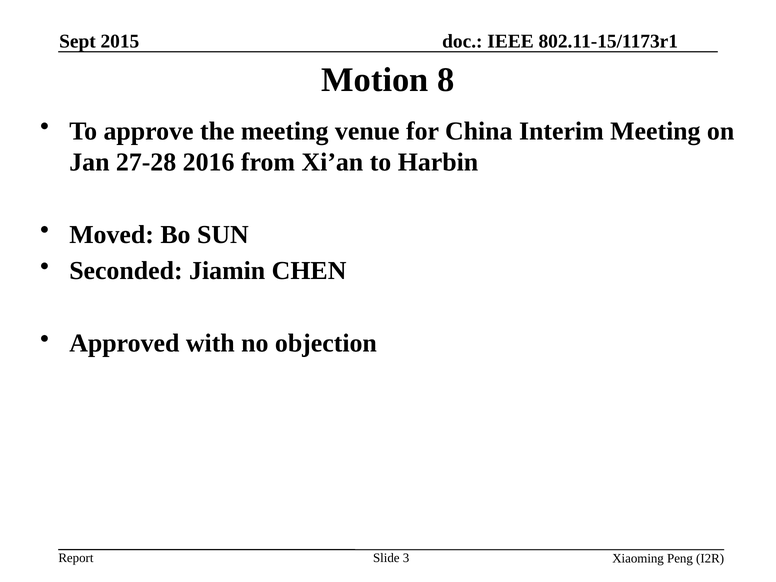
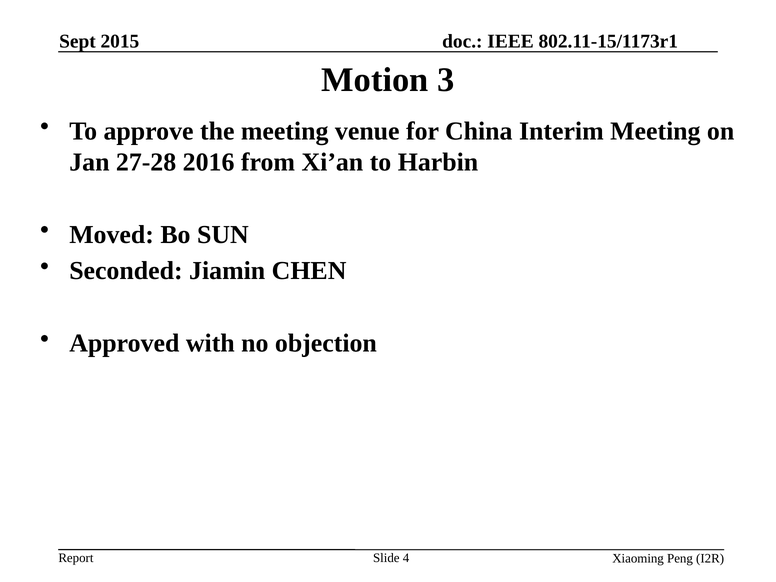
8: 8 -> 3
3: 3 -> 4
